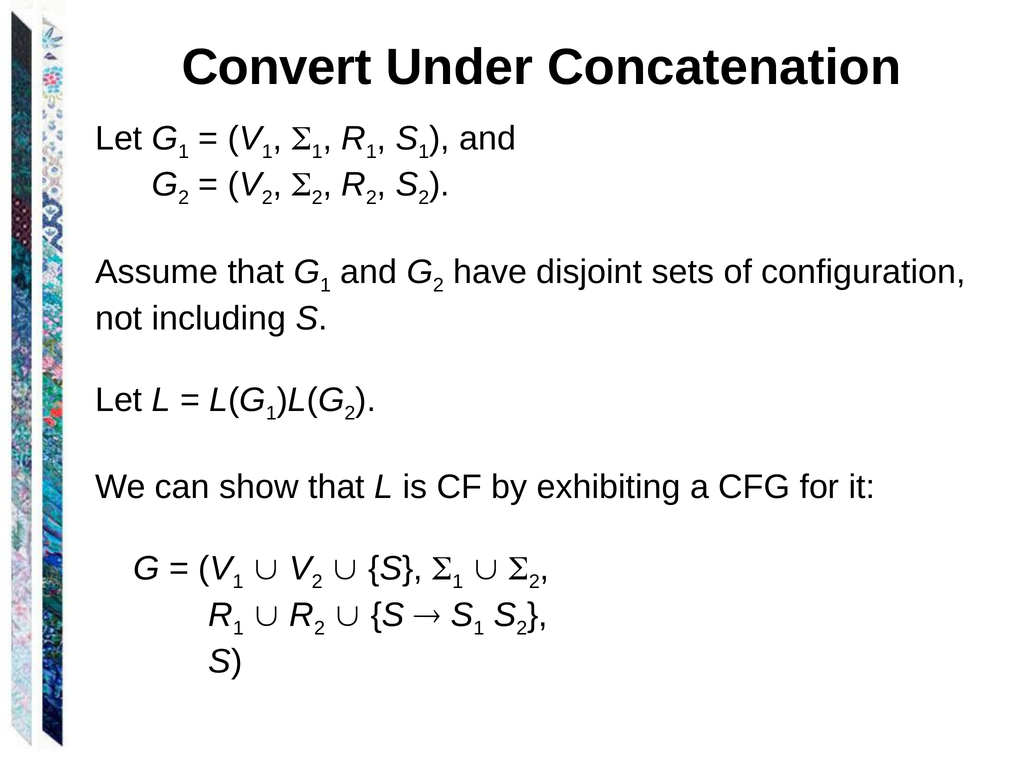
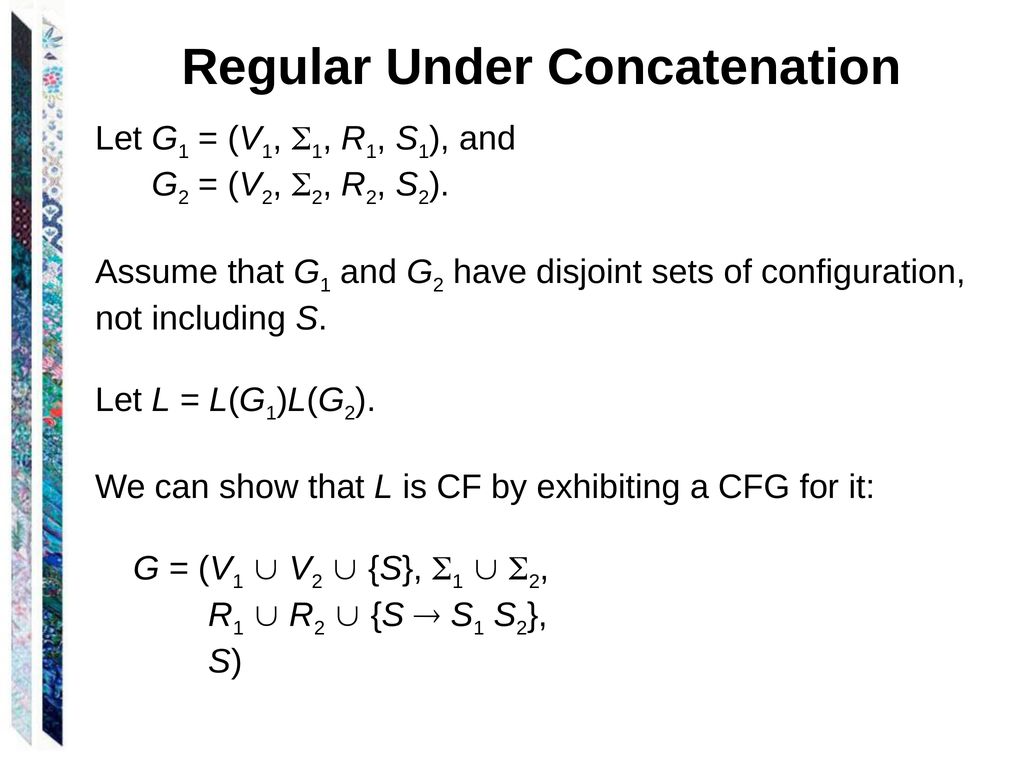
Convert: Convert -> Regular
